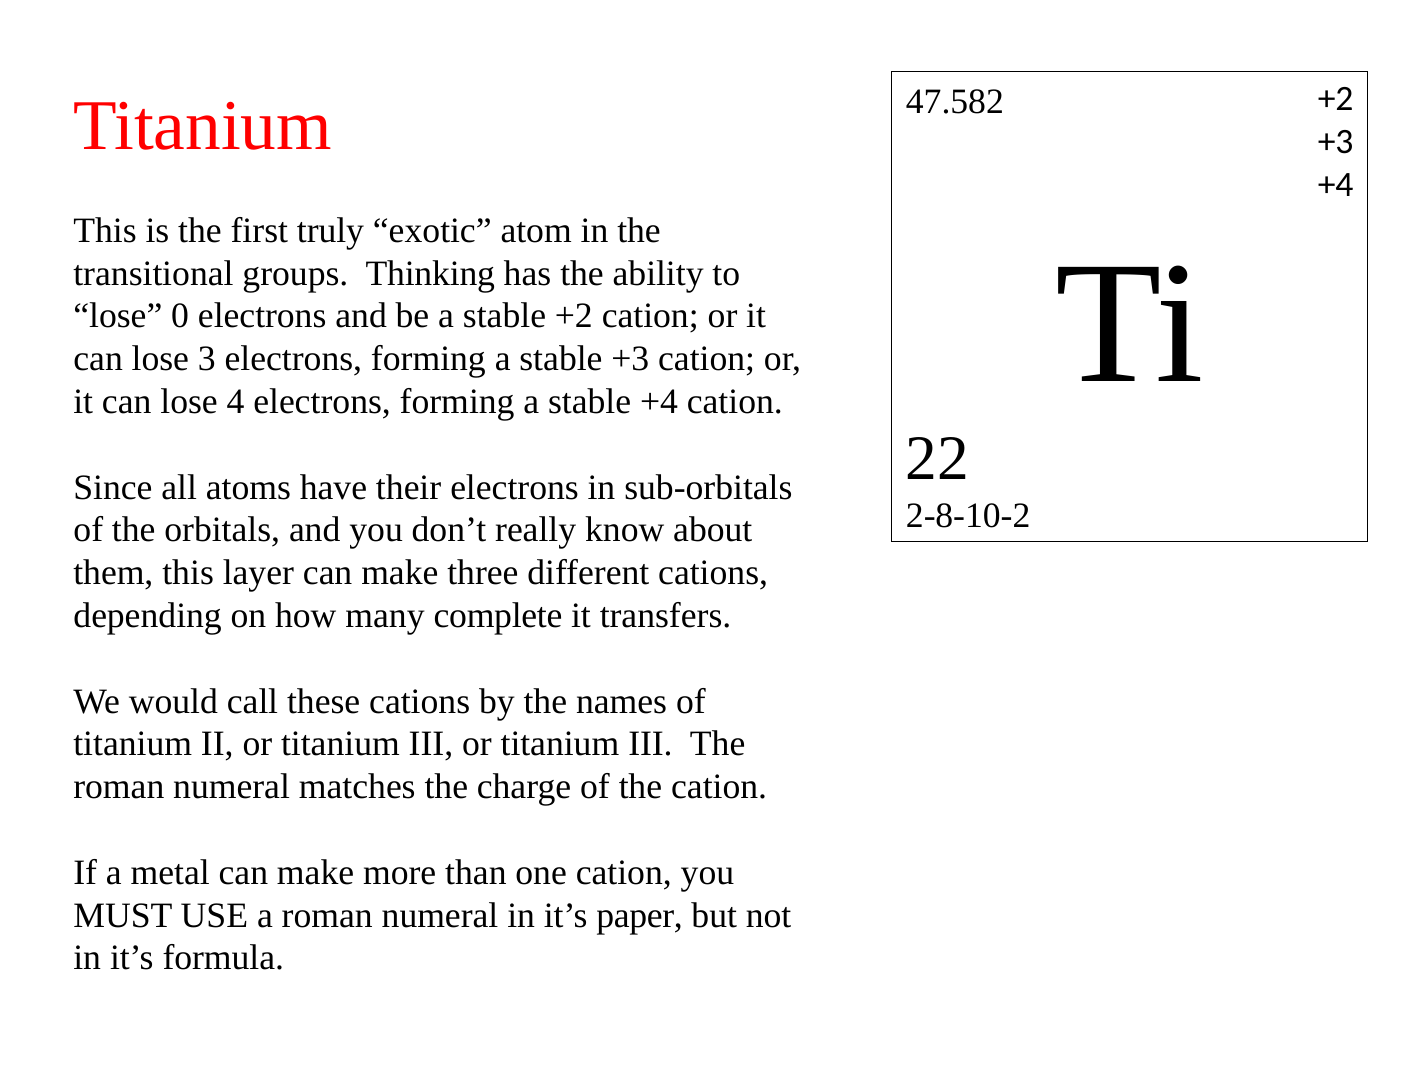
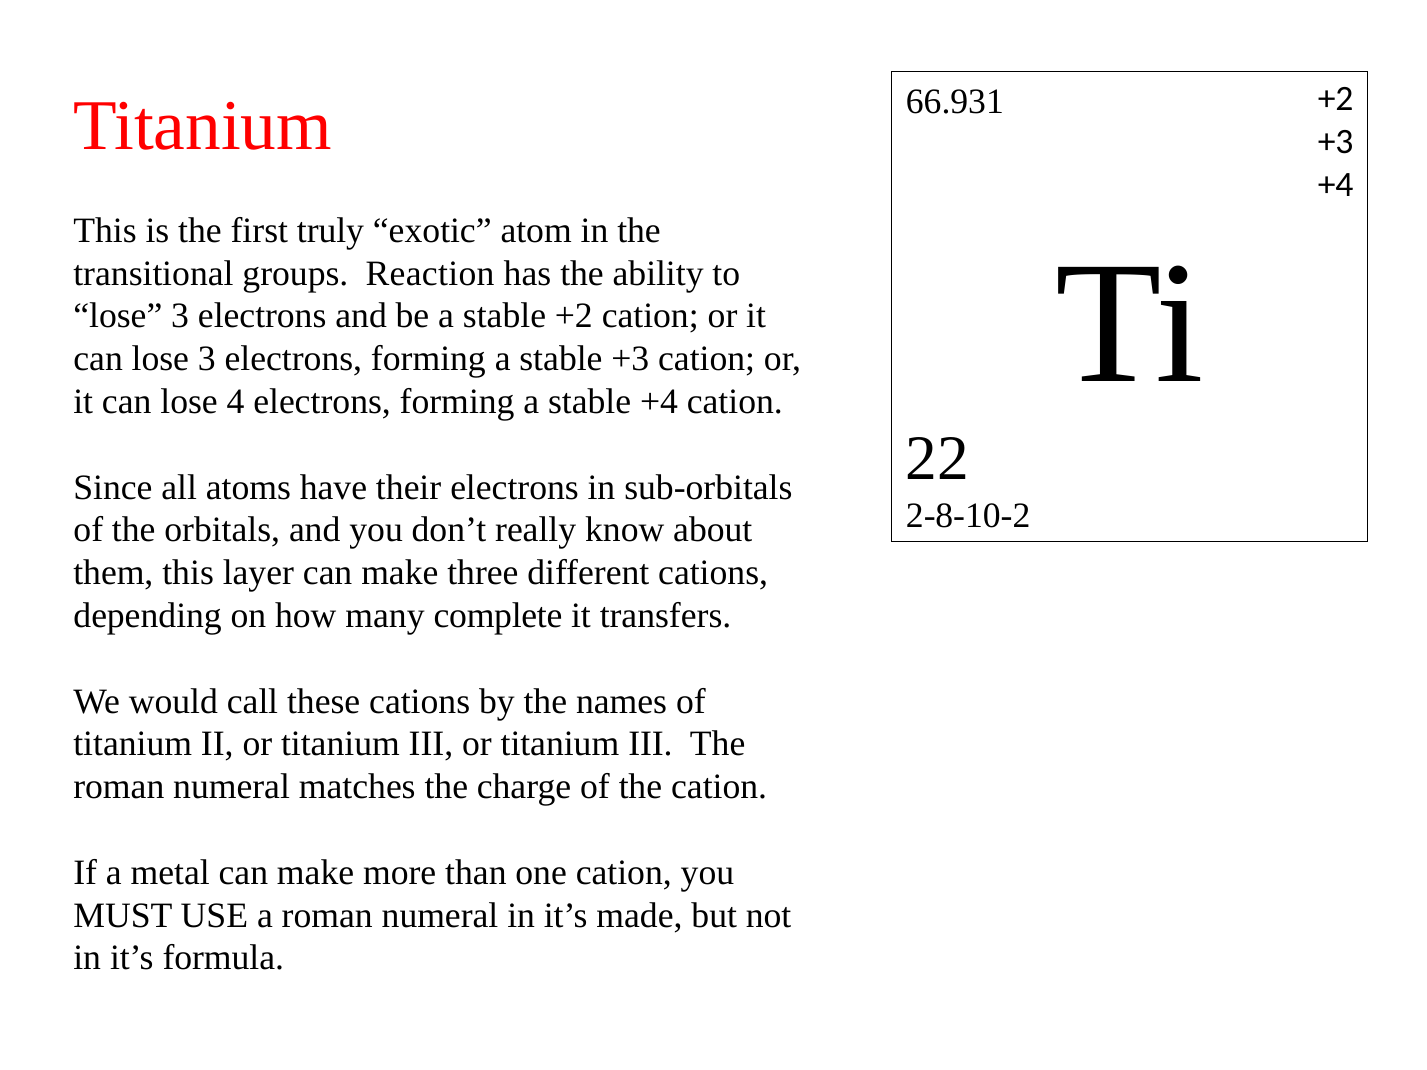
47.582: 47.582 -> 66.931
Thinking: Thinking -> Reaction
0 at (180, 316): 0 -> 3
paper: paper -> made
